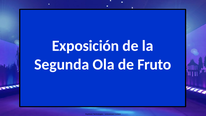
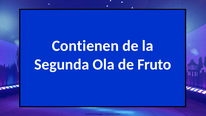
Exposición: Exposición -> Contienen
